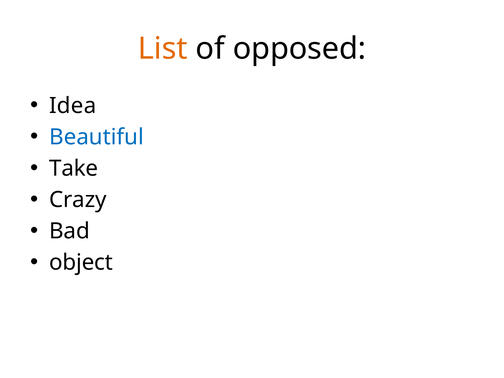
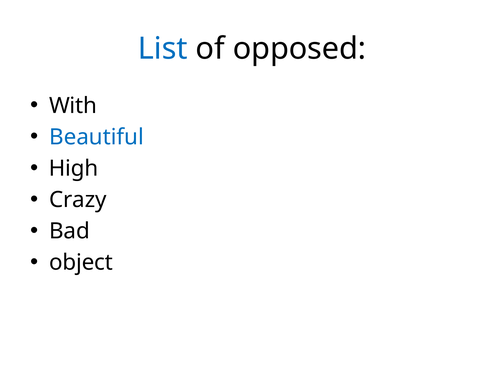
List colour: orange -> blue
Idea: Idea -> With
Take: Take -> High
